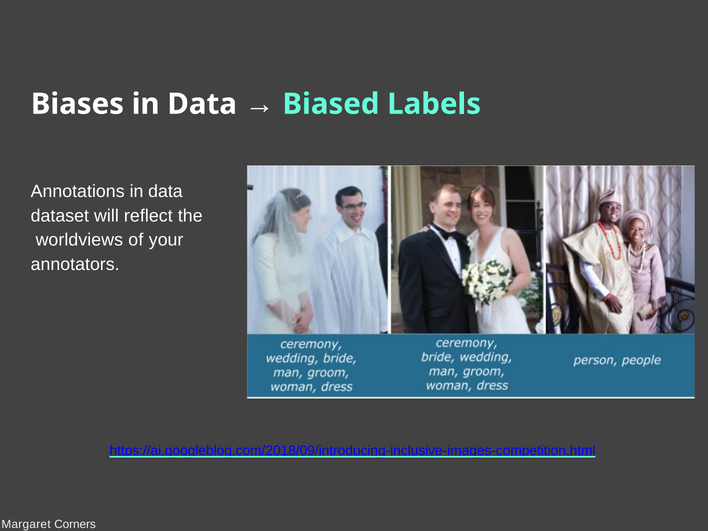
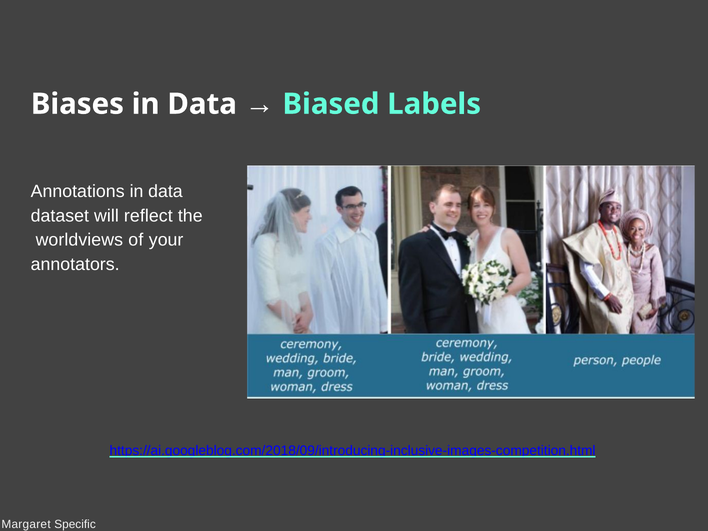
Corners: Corners -> Specific
